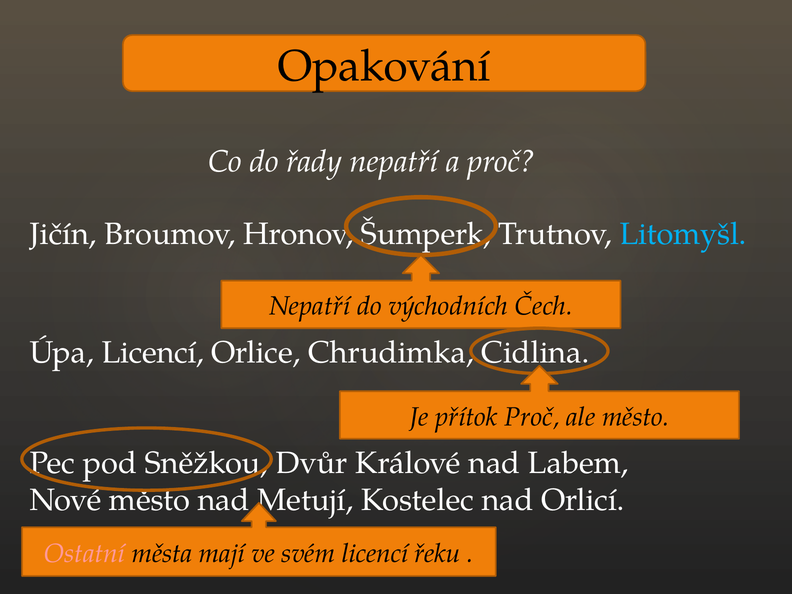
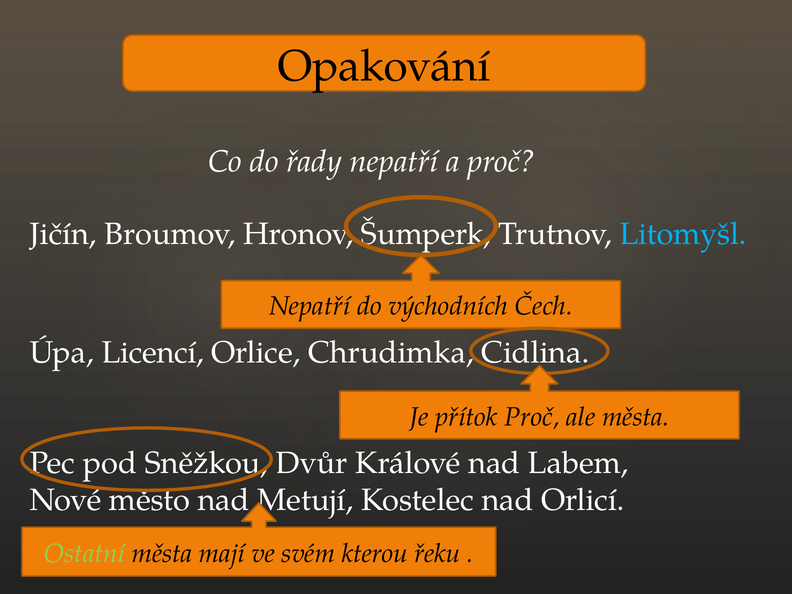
ale město: město -> města
Ostatní colour: pink -> light green
svém licencí: licencí -> kterou
